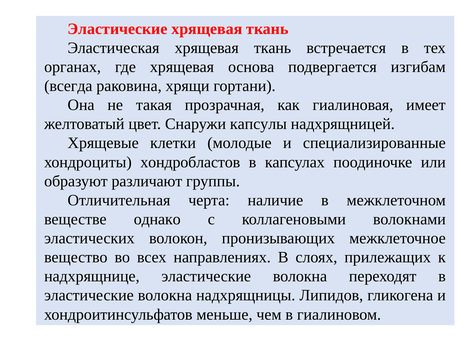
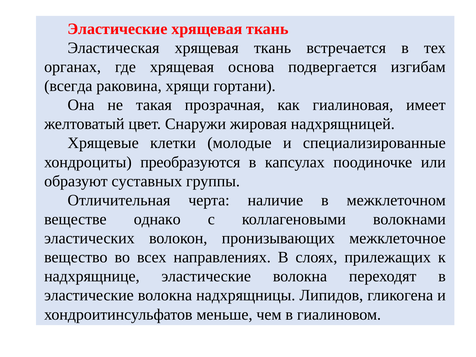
капсулы: капсулы -> жировая
хондробластов: хондробластов -> преобразуются
различают: различают -> суставных
